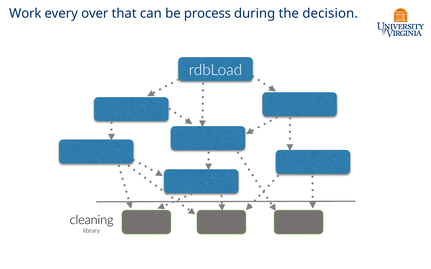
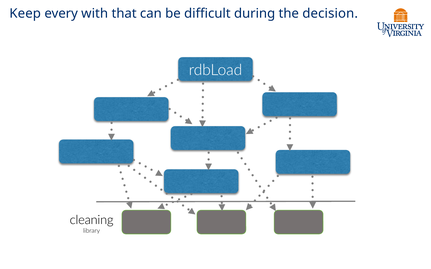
Work: Work -> Keep
over: over -> with
process: process -> difficult
